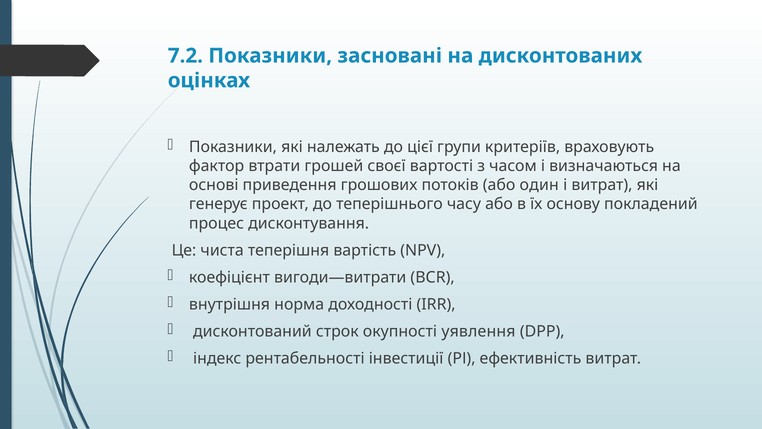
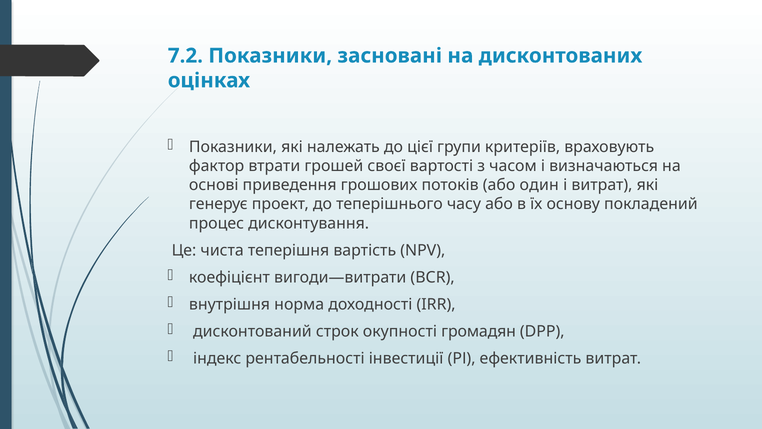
уявлення: уявлення -> громадян
